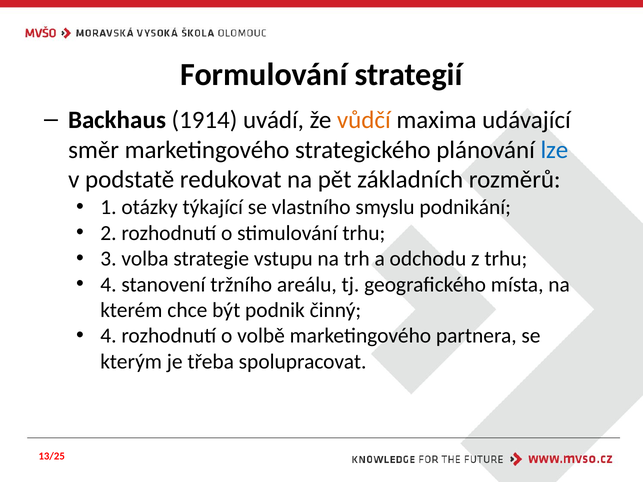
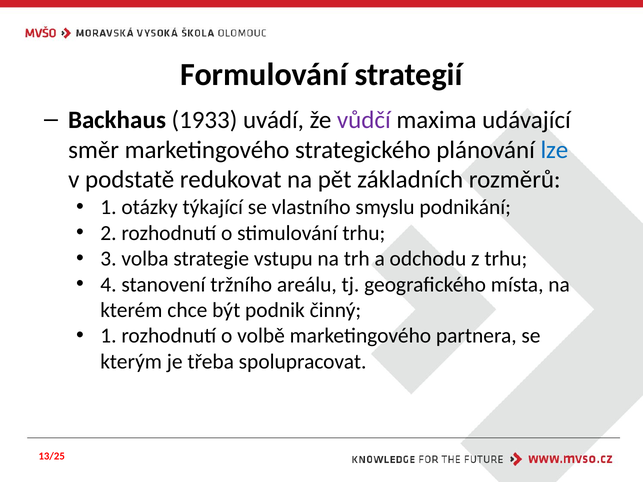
1914: 1914 -> 1933
vůdčí colour: orange -> purple
4 at (108, 336): 4 -> 1
